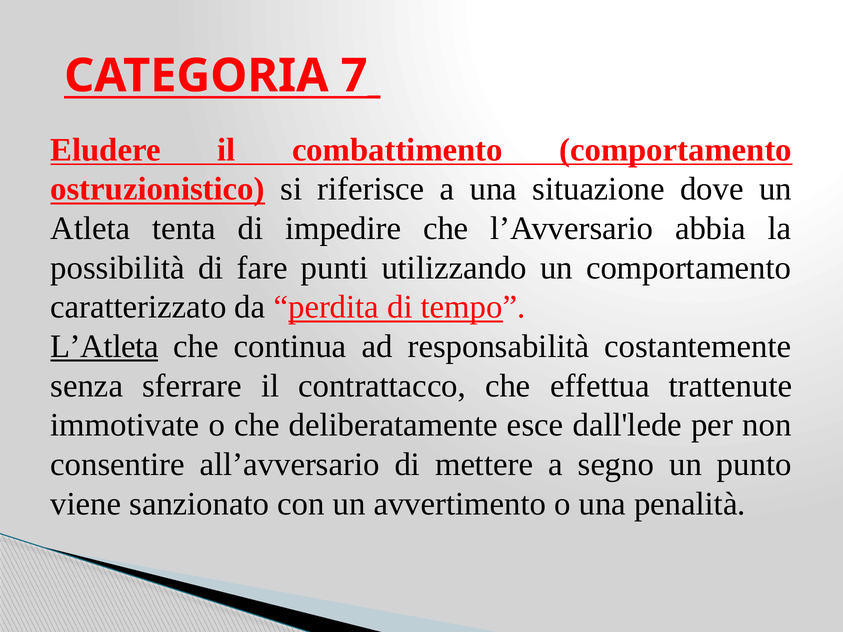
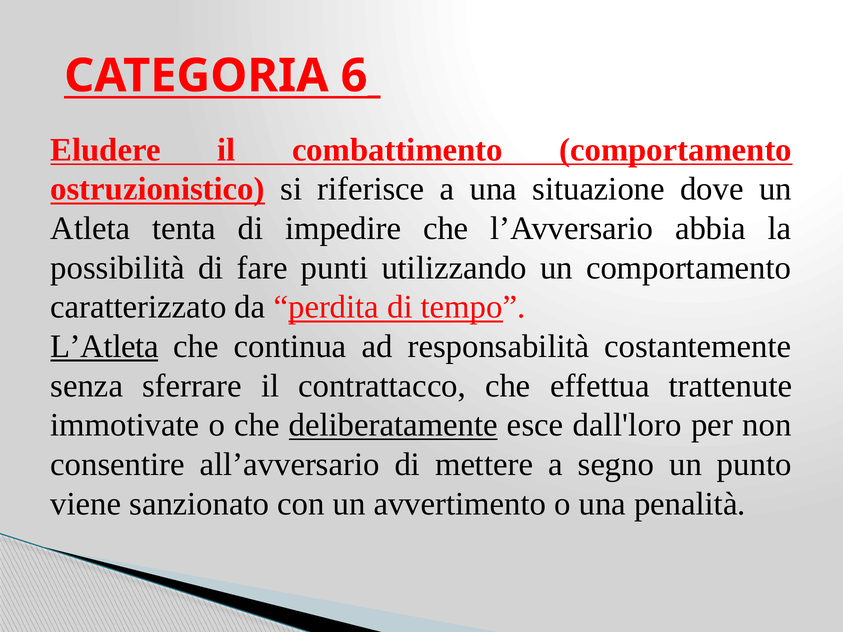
7: 7 -> 6
deliberatamente underline: none -> present
dall'lede: dall'lede -> dall'loro
